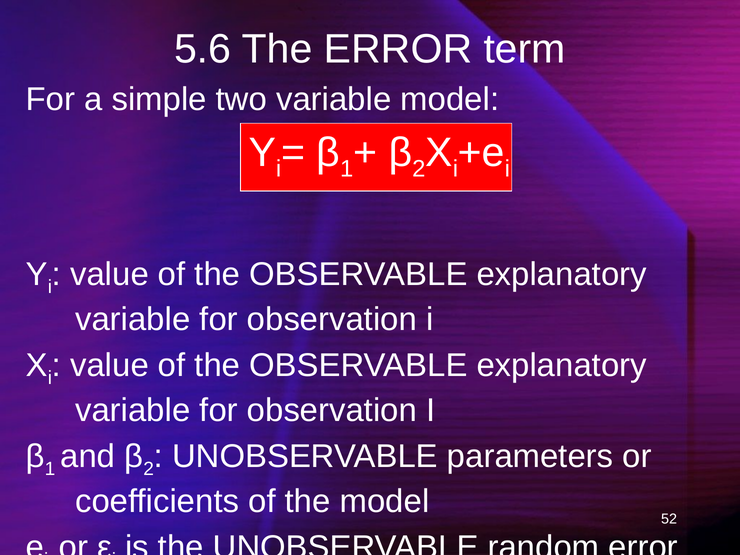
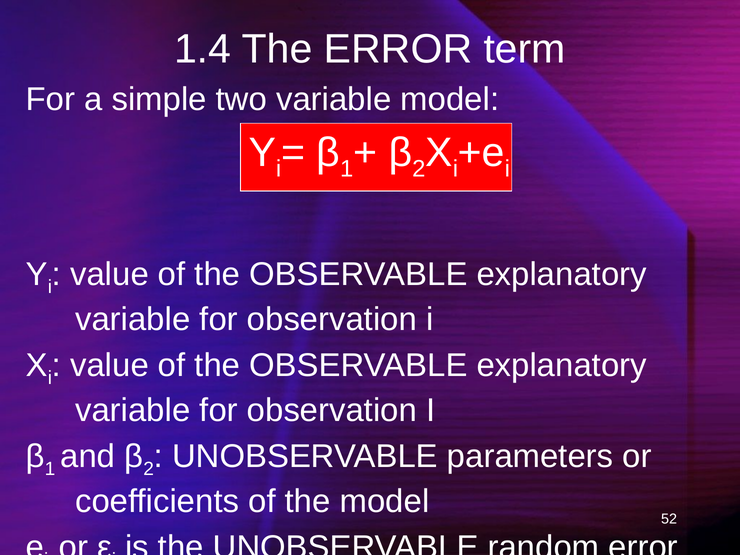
5.6: 5.6 -> 1.4
